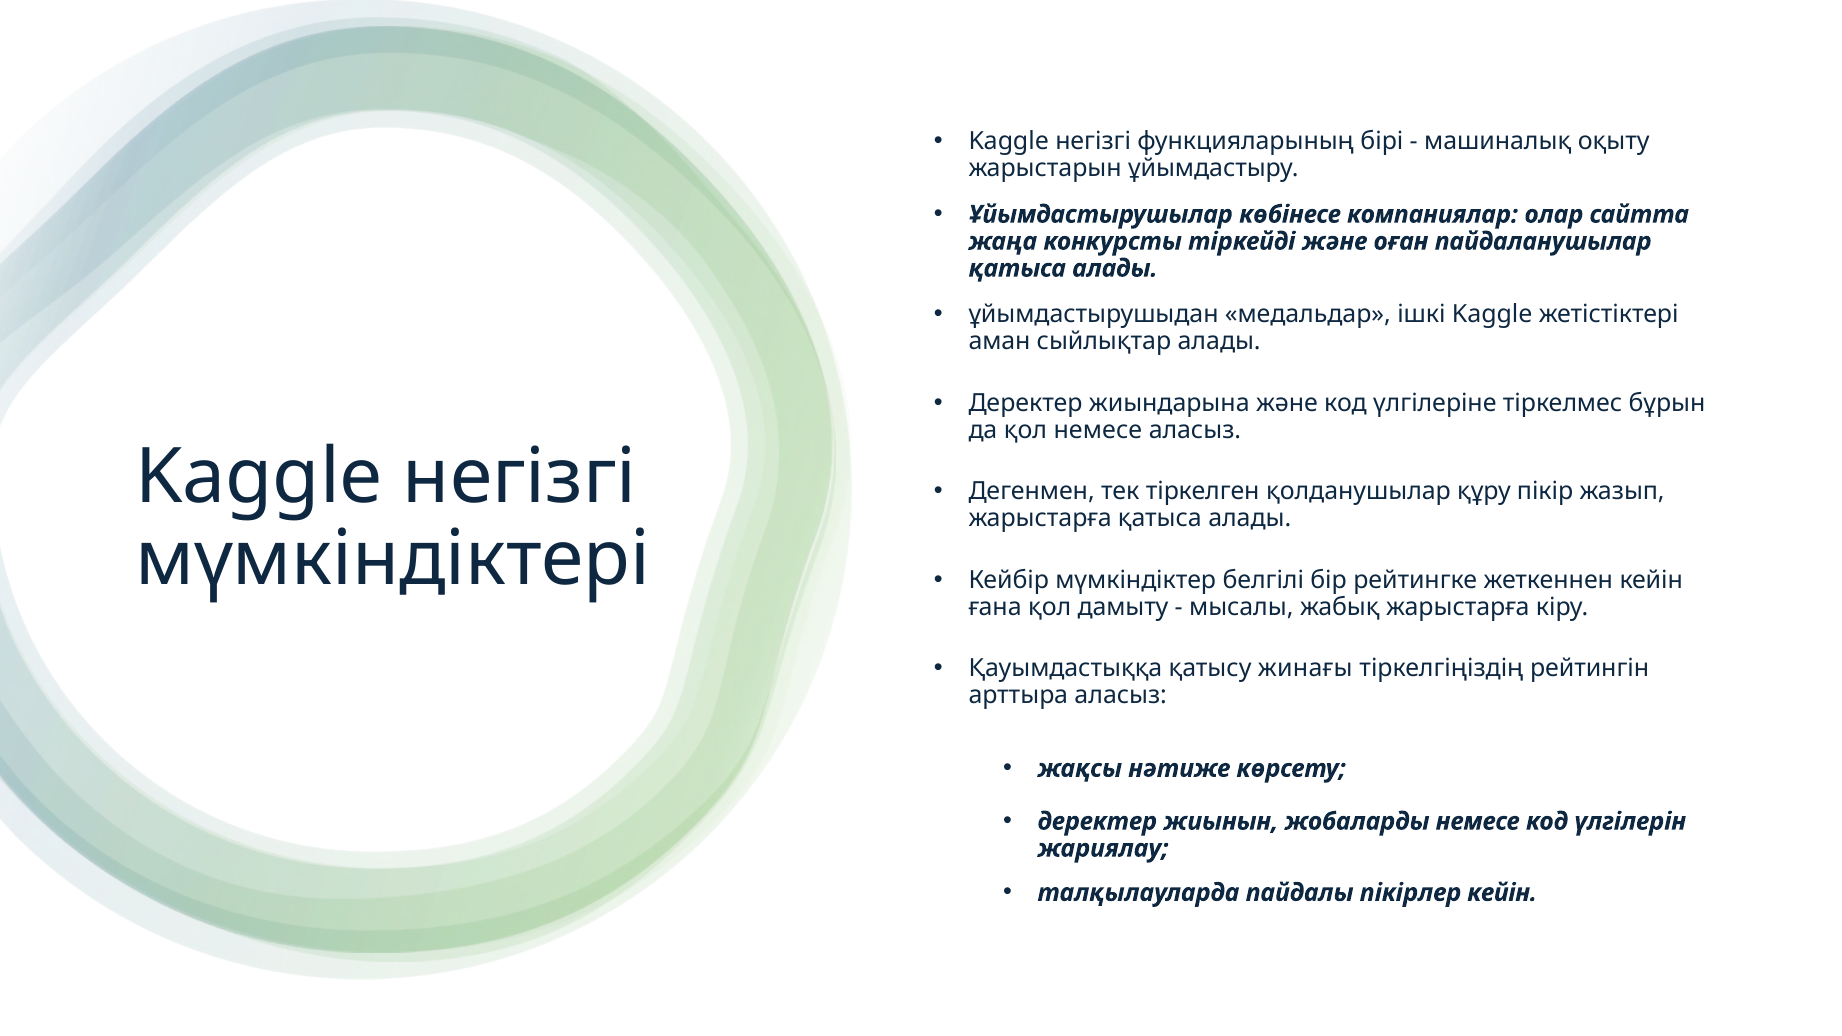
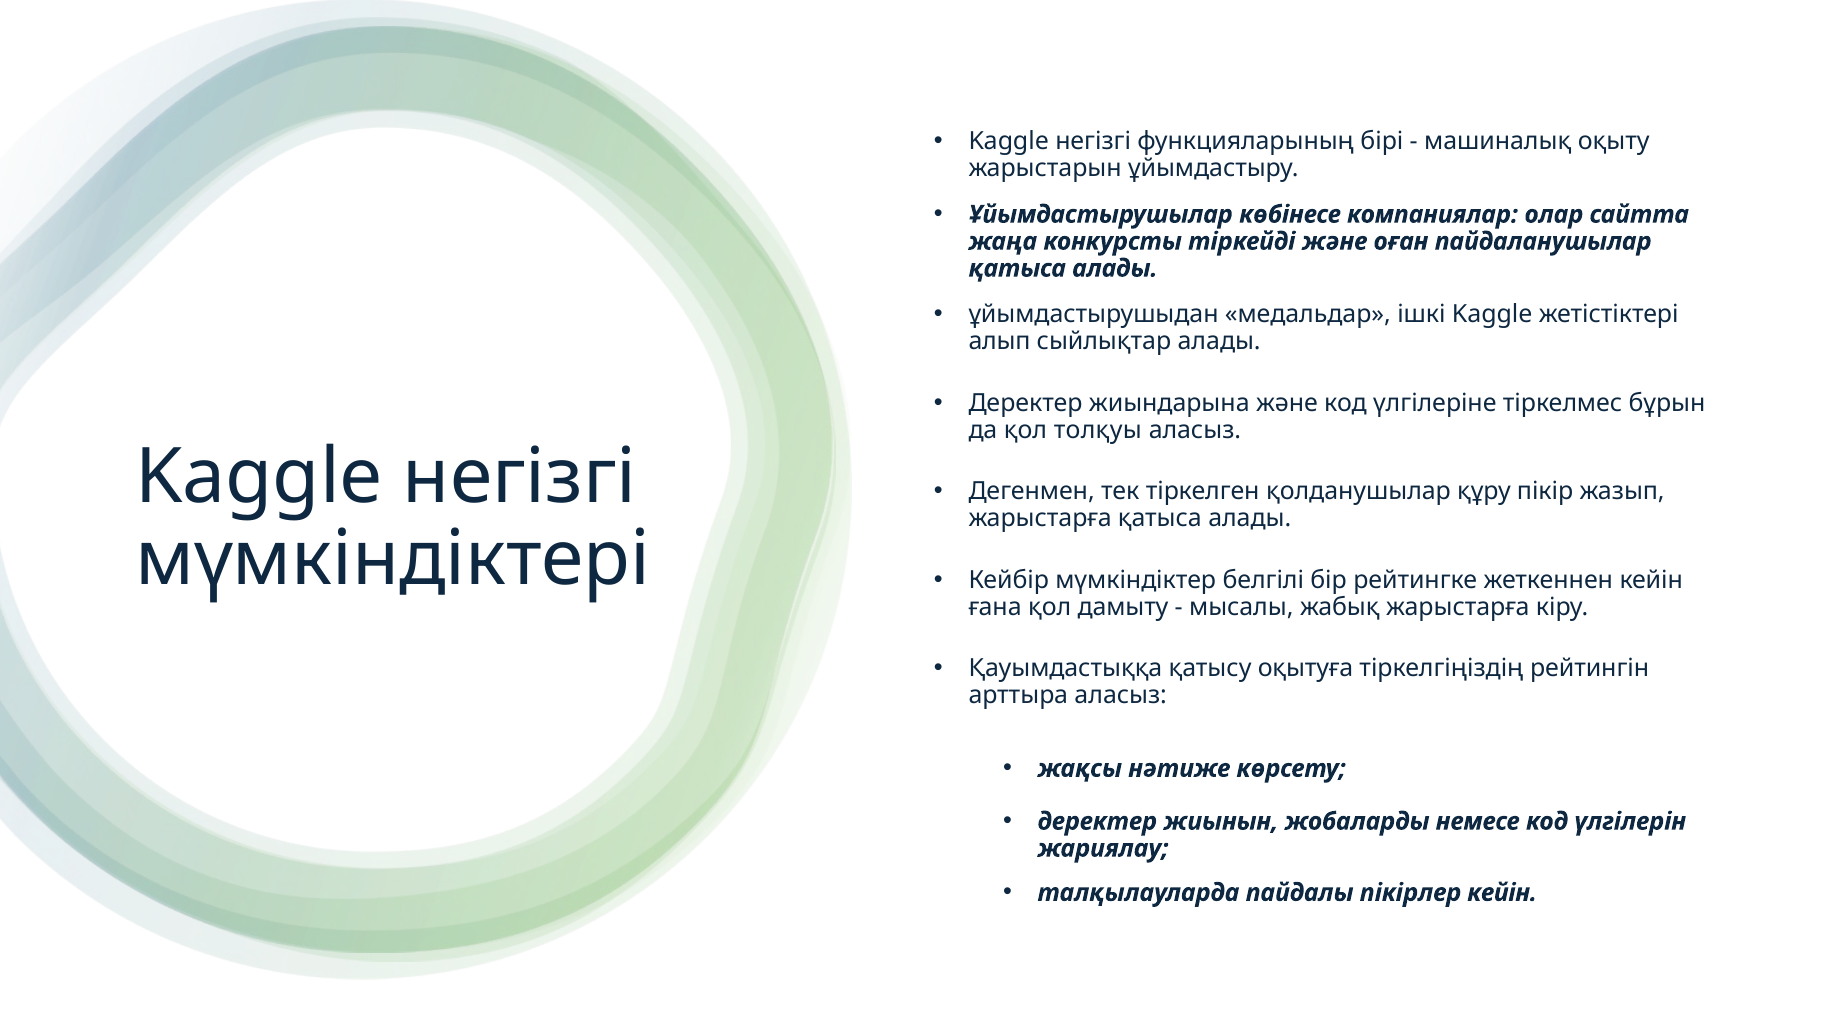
аман: аман -> алып
қол немесе: немесе -> толқуы
жинағы: жинағы -> оқытуға
